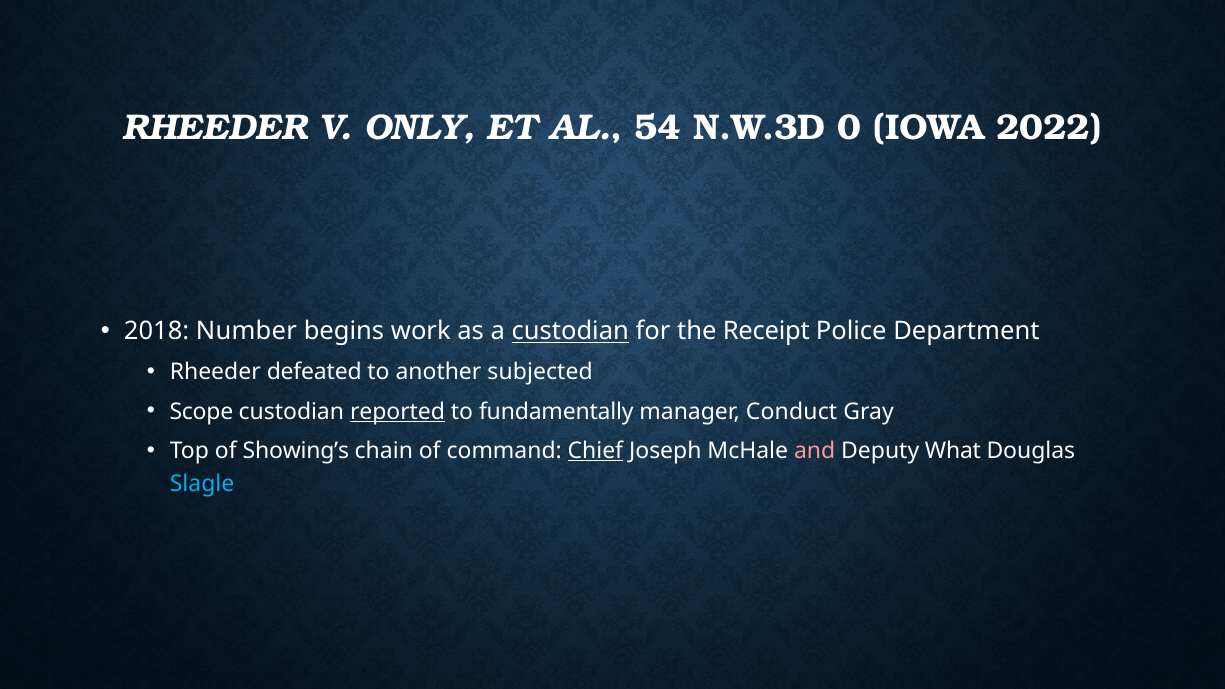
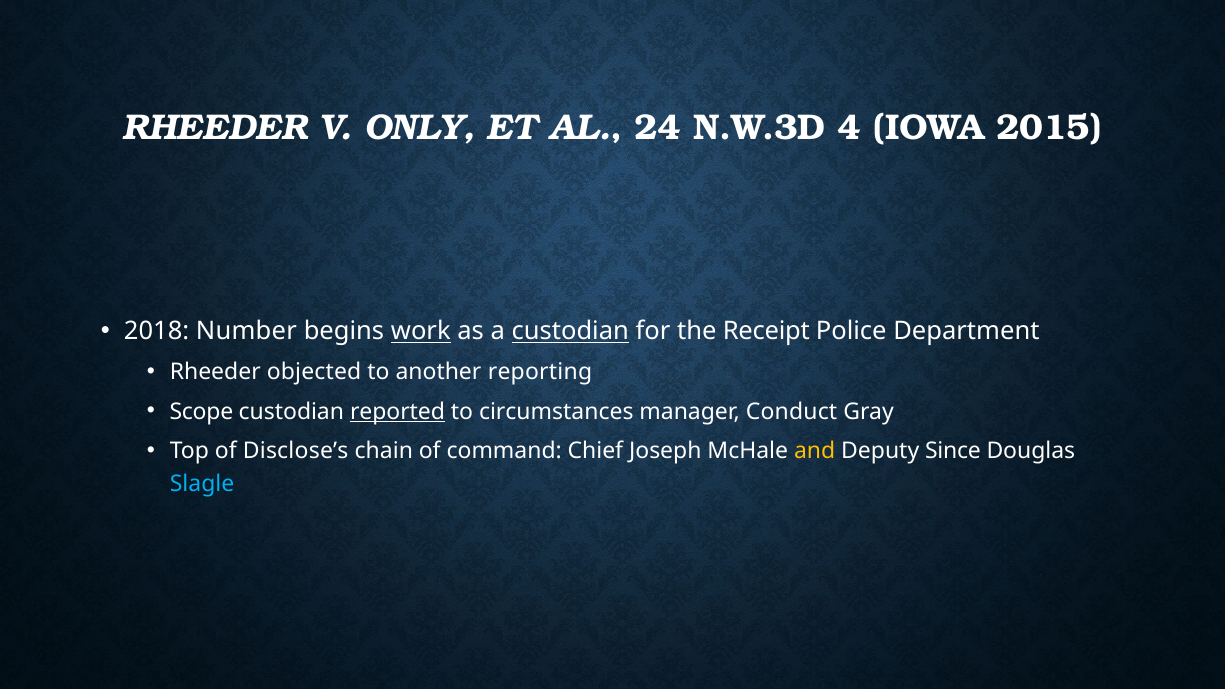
54: 54 -> 24
0: 0 -> 4
2022: 2022 -> 2015
work underline: none -> present
defeated: defeated -> objected
subjected: subjected -> reporting
fundamentally: fundamentally -> circumstances
Showing’s: Showing’s -> Disclose’s
Chief underline: present -> none
and colour: pink -> yellow
What: What -> Since
